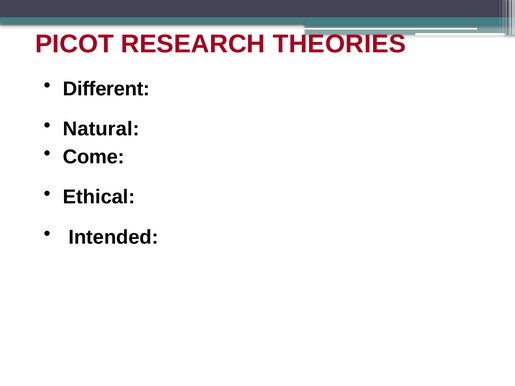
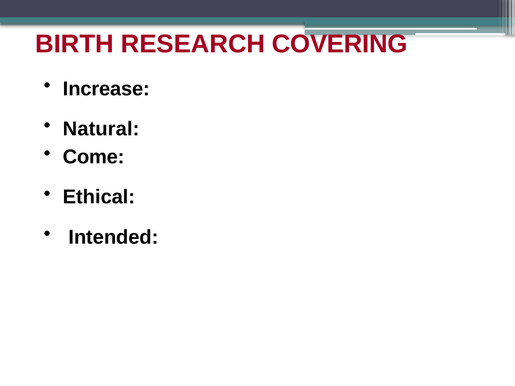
PICOT: PICOT -> BIRTH
THEORIES: THEORIES -> COVERING
Different: Different -> Increase
